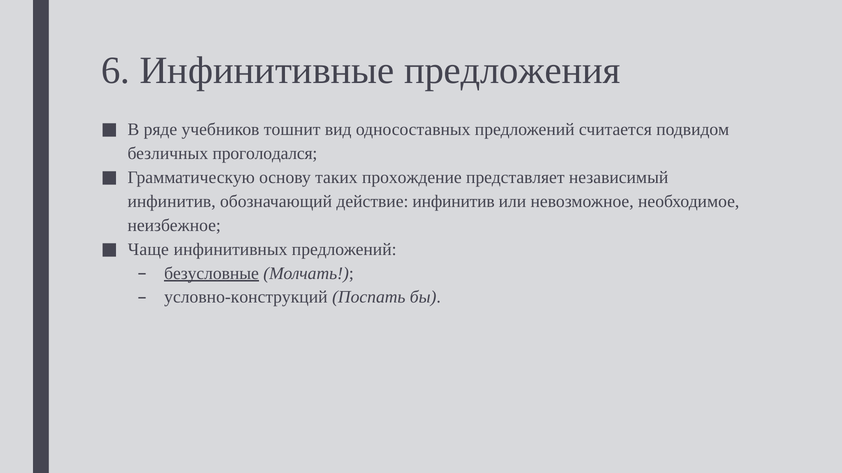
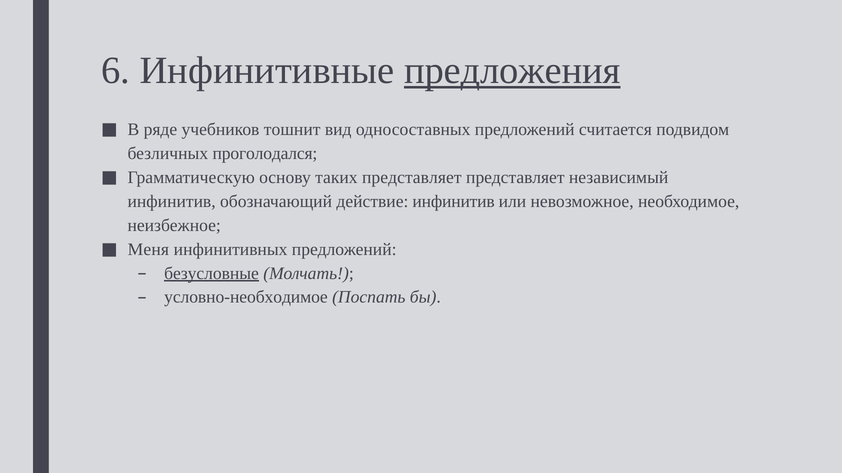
предложения underline: none -> present
таких прохождение: прохождение -> представляет
Чаще: Чаще -> Меня
условно-конструкций: условно-конструкций -> условно-необходимое
